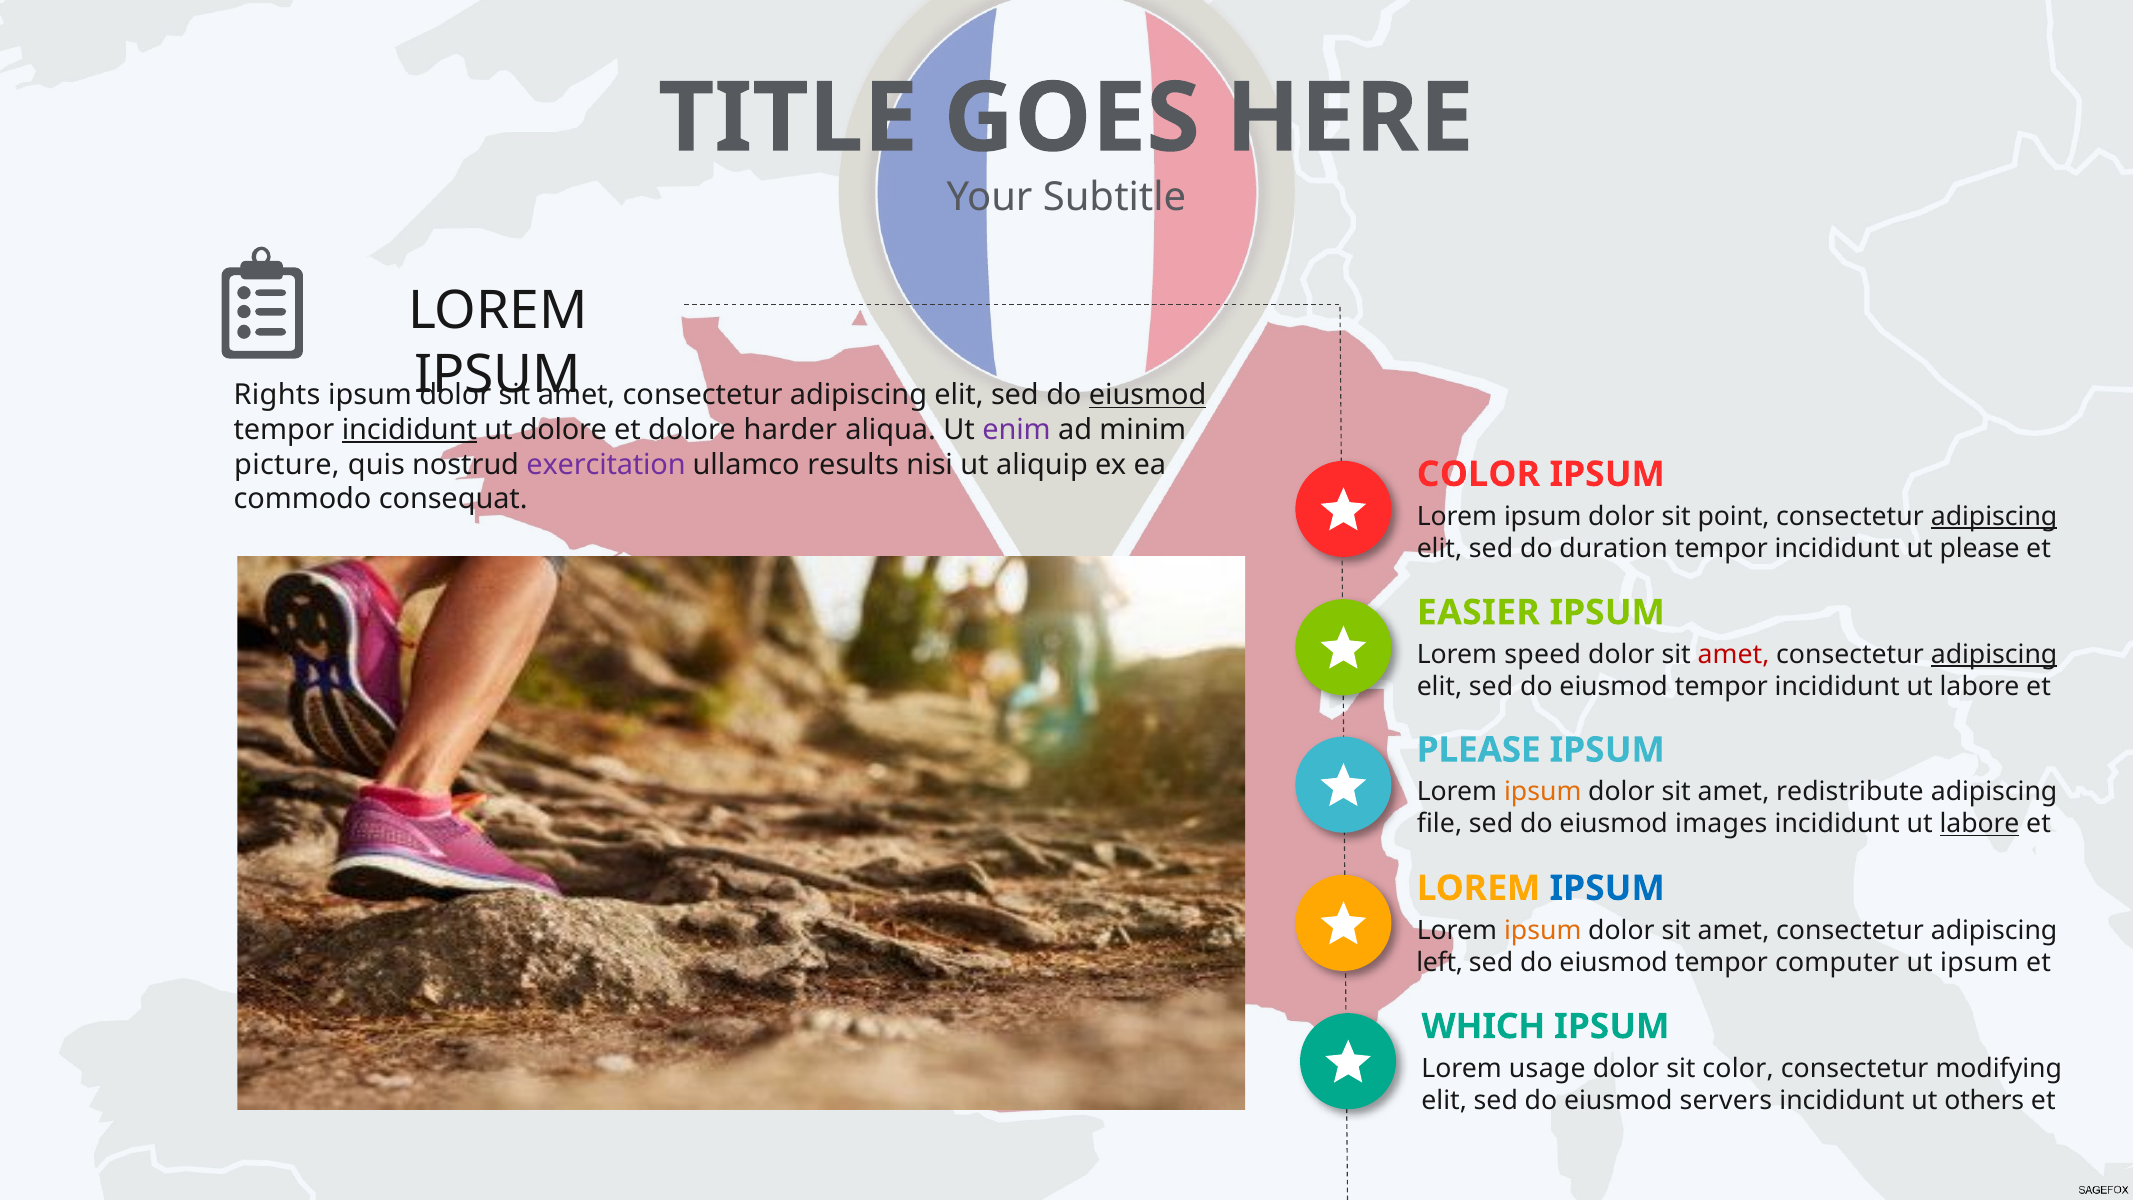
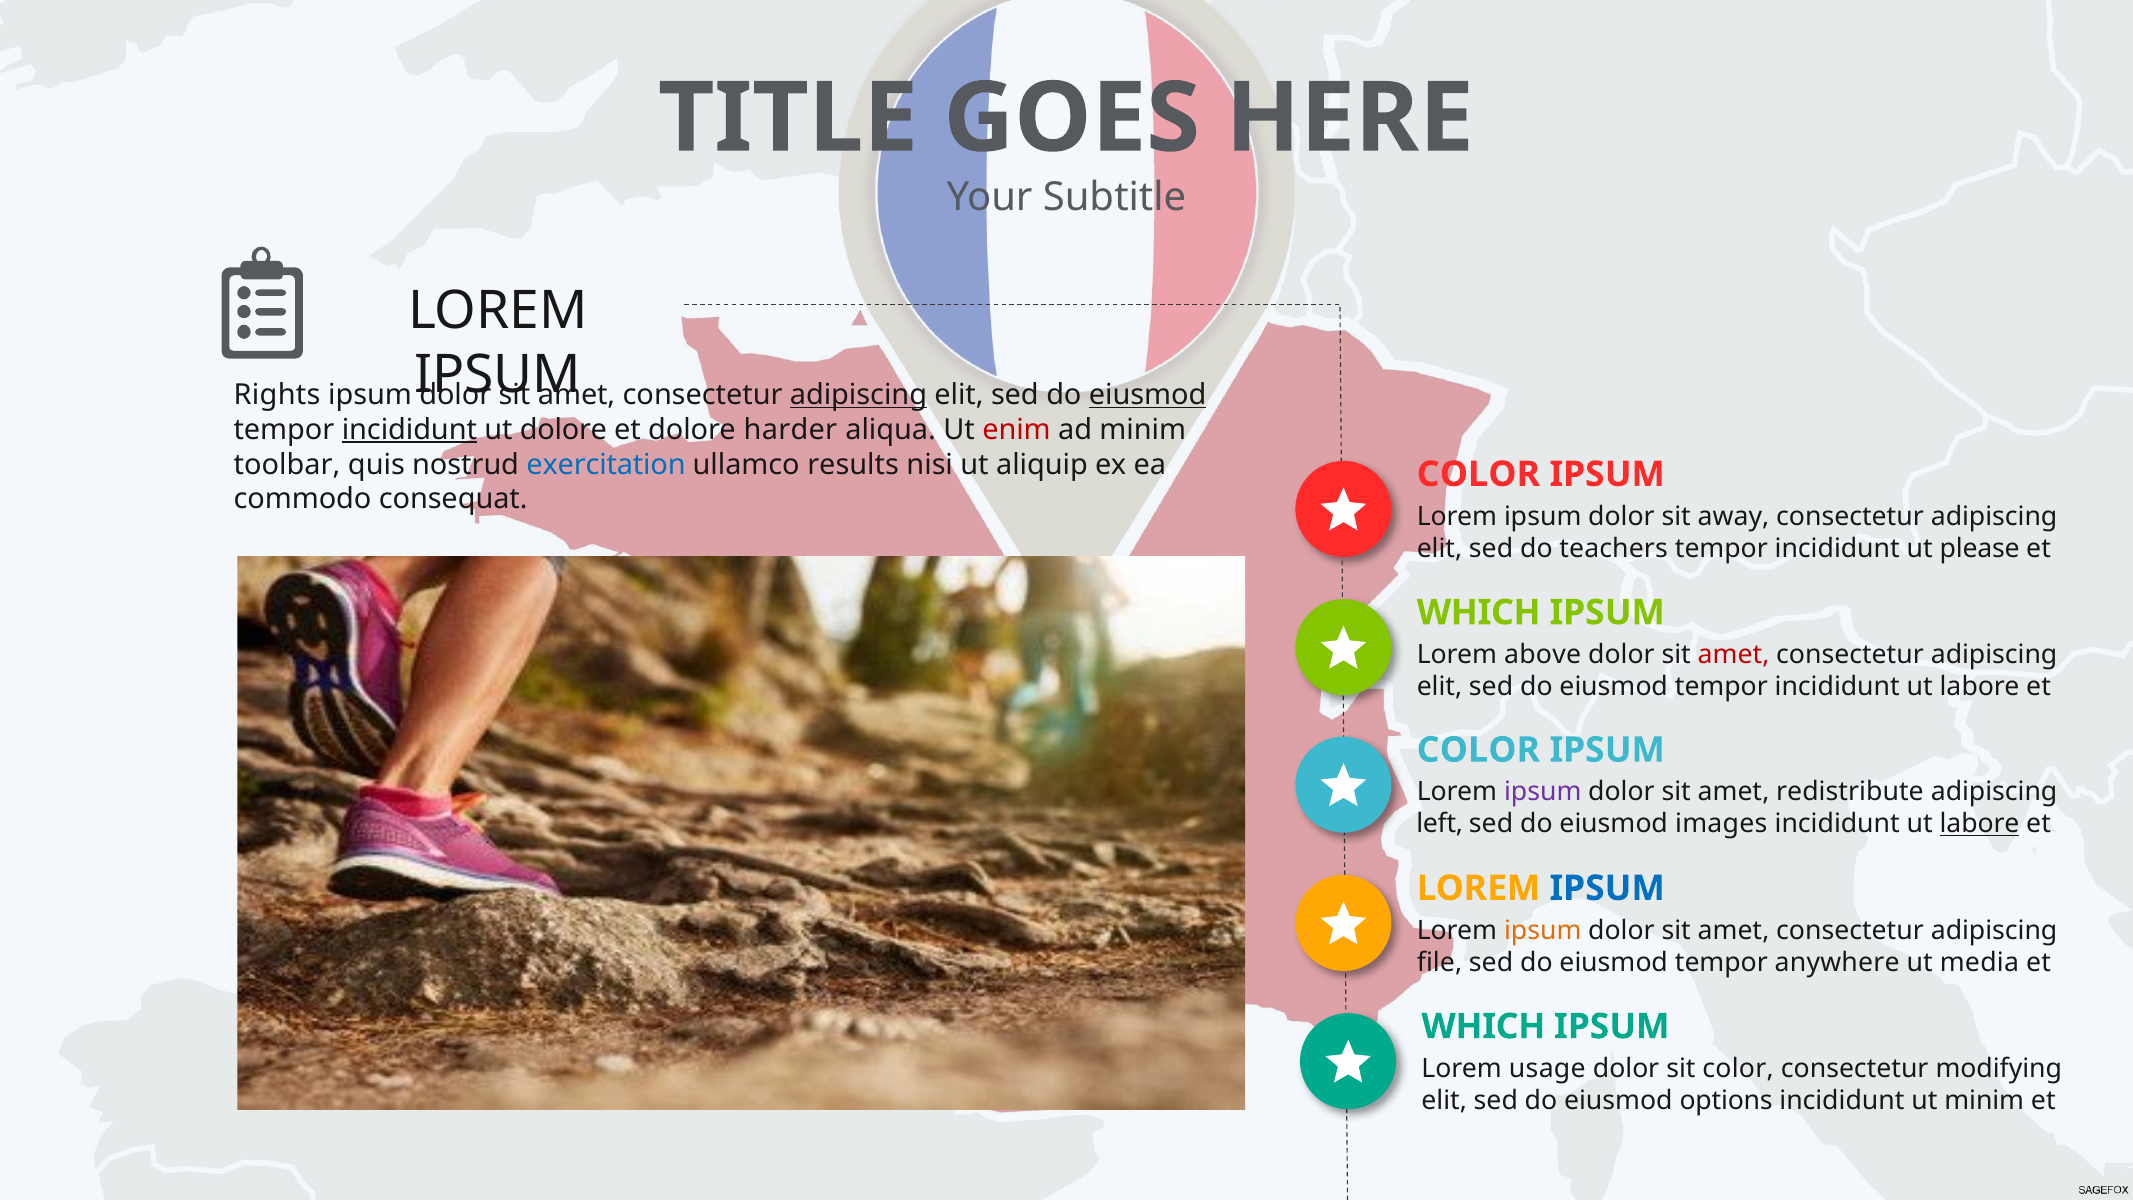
adipiscing at (858, 395) underline: none -> present
enim colour: purple -> red
picture: picture -> toolbar
exercitation colour: purple -> blue
point: point -> away
adipiscing at (1994, 516) underline: present -> none
duration: duration -> teachers
EASIER at (1478, 612): EASIER -> WHICH
speed: speed -> above
adipiscing at (1994, 654) underline: present -> none
PLEASE at (1479, 750): PLEASE -> COLOR
ipsum at (1543, 792) colour: orange -> purple
file: file -> left
left: left -> file
computer: computer -> anywhere
ut ipsum: ipsum -> media
servers: servers -> options
ut others: others -> minim
